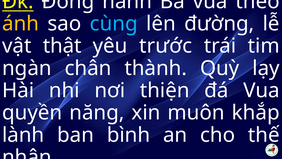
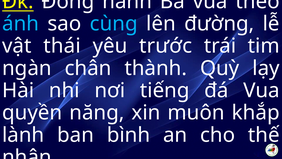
ánh colour: yellow -> light blue
thật: thật -> thái
thiện: thiện -> tiếng
